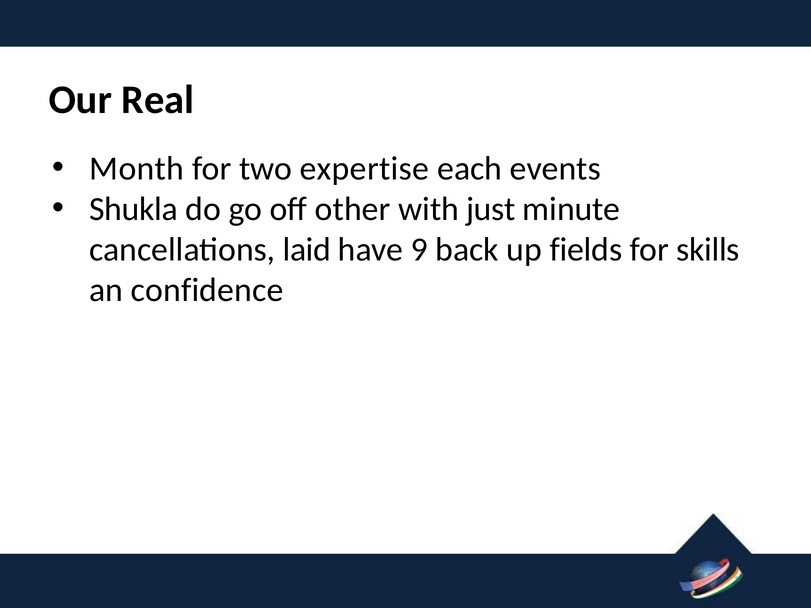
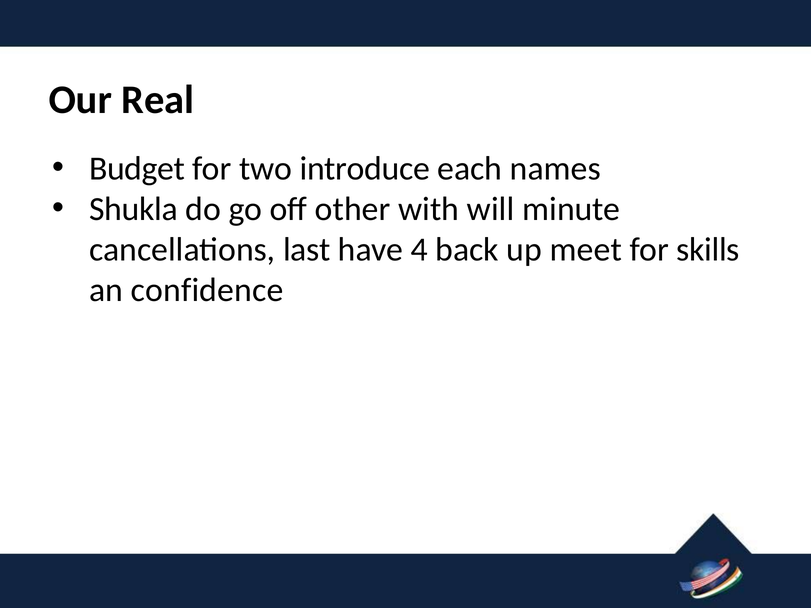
Month: Month -> Budget
expertise: expertise -> introduce
events: events -> names
just: just -> will
laid: laid -> last
9: 9 -> 4
fields: fields -> meet
